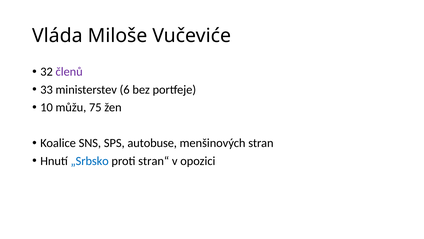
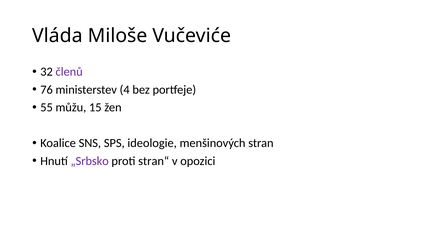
33: 33 -> 76
6: 6 -> 4
10: 10 -> 55
75: 75 -> 15
autobuse: autobuse -> ideologie
„Srbsko colour: blue -> purple
